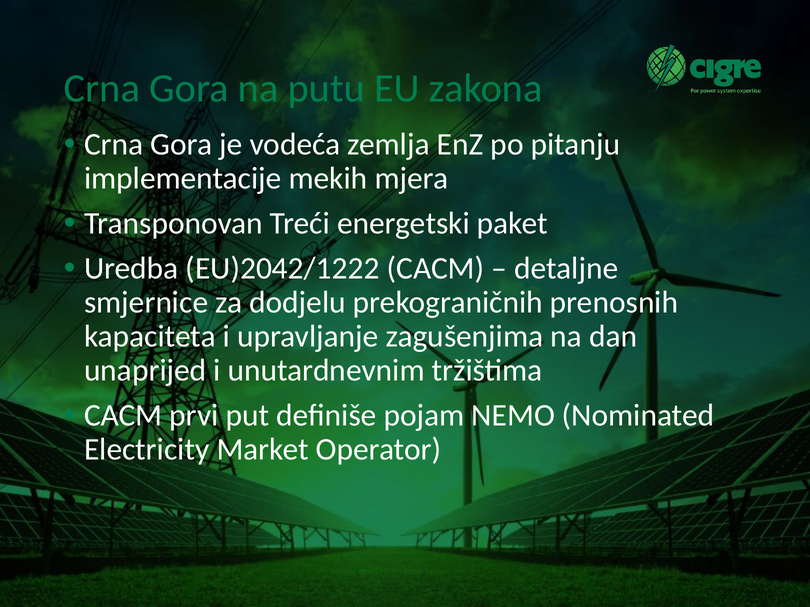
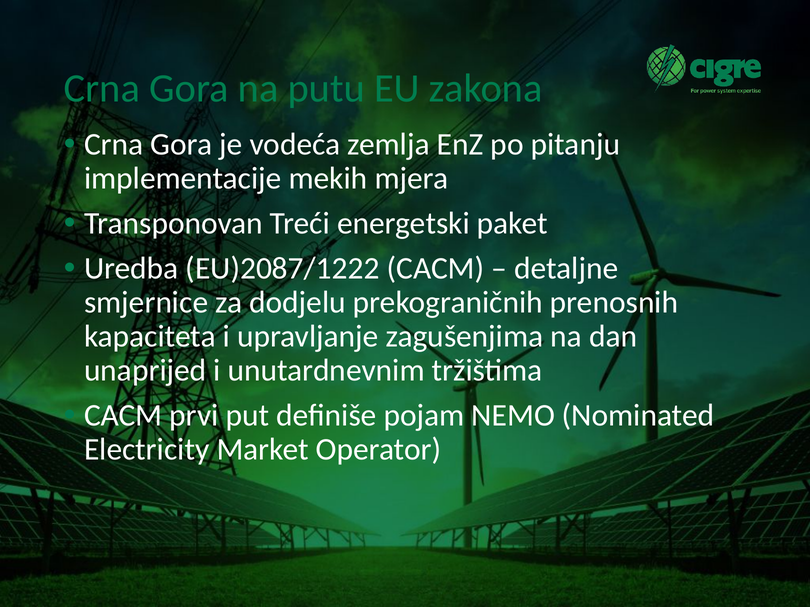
EU)2042/1222: EU)2042/1222 -> EU)2087/1222
